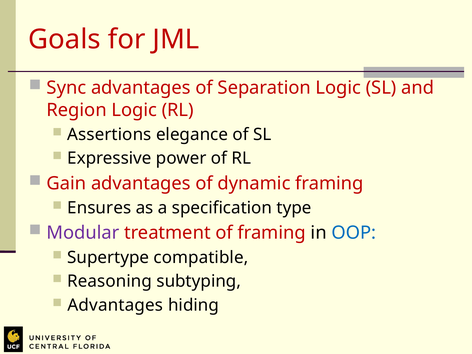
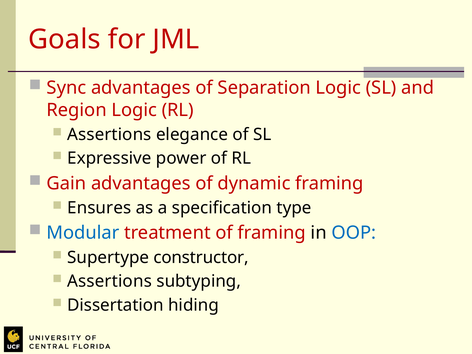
Modular colour: purple -> blue
compatible: compatible -> constructor
Reasoning at (110, 281): Reasoning -> Assertions
Advantages at (115, 305): Advantages -> Dissertation
